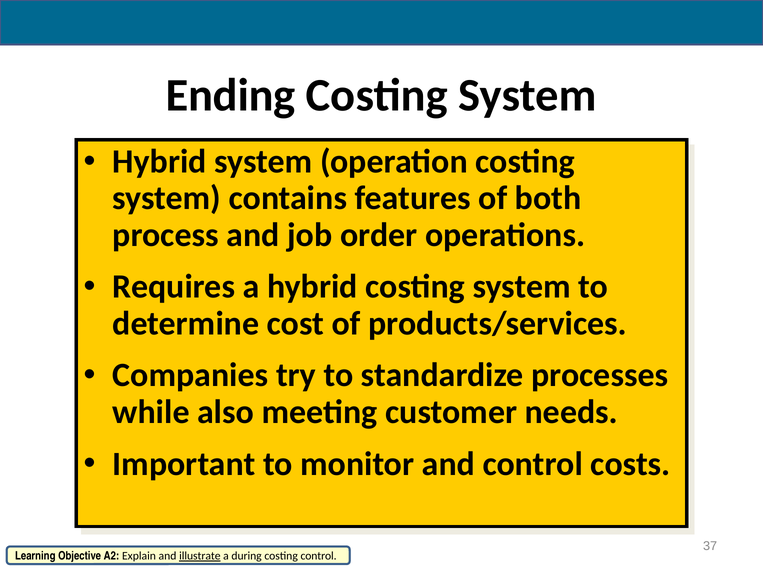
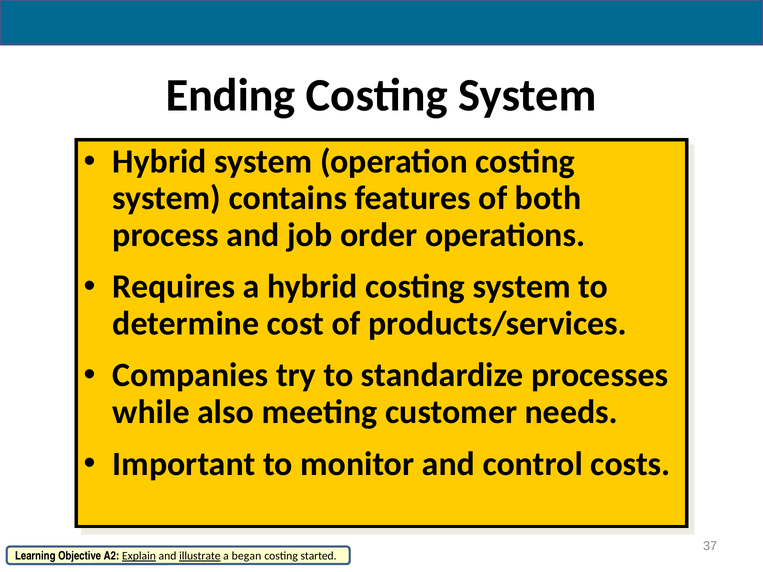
Explain underline: none -> present
during: during -> began
costing control: control -> started
